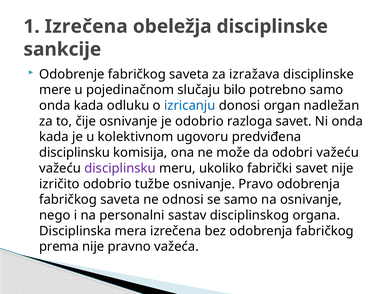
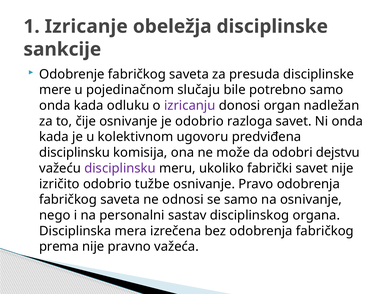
1 Izrečena: Izrečena -> Izricanje
izražava: izražava -> presuda
bilo: bilo -> bile
izricanju colour: blue -> purple
odobri važeću: važeću -> dejstvu
